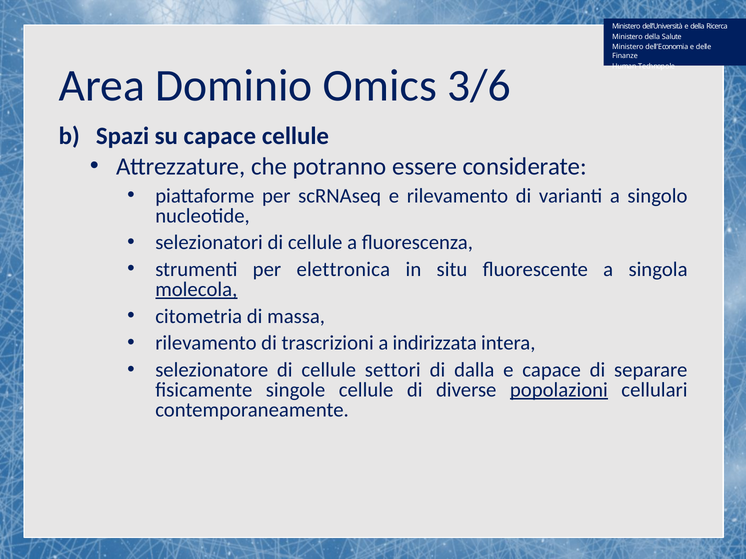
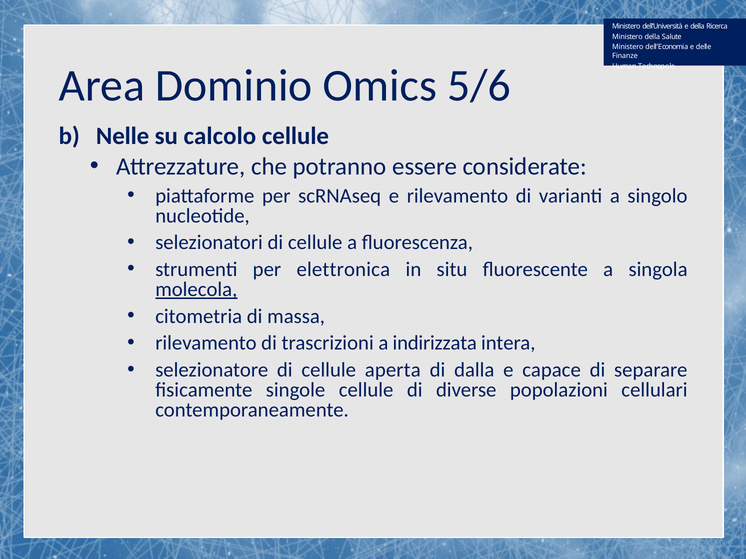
3/6: 3/6 -> 5/6
Spazi: Spazi -> Nelle
su capace: capace -> calcolo
settori: settori -> aperta
popolazioni underline: present -> none
